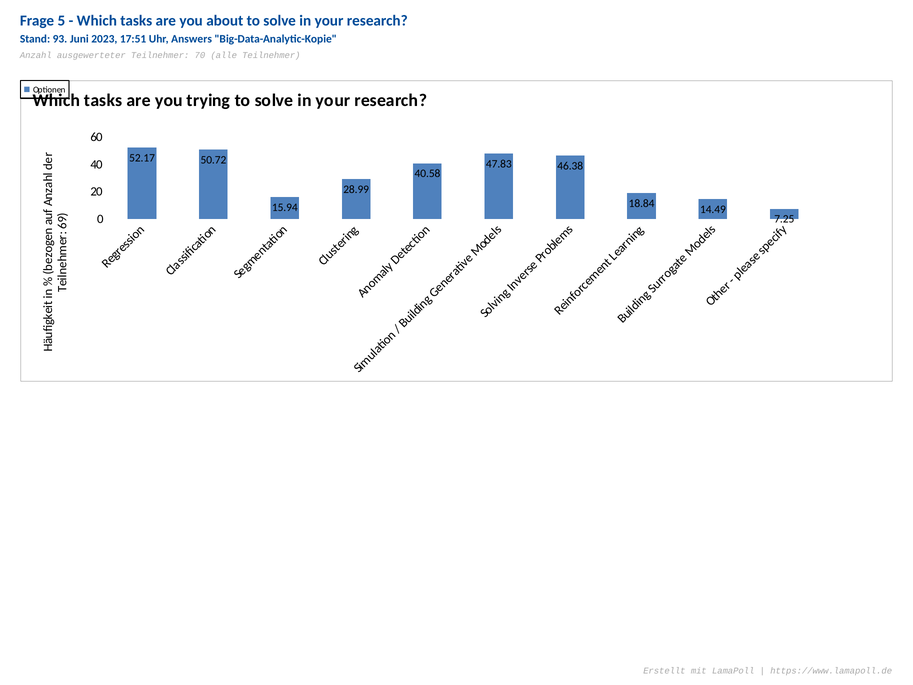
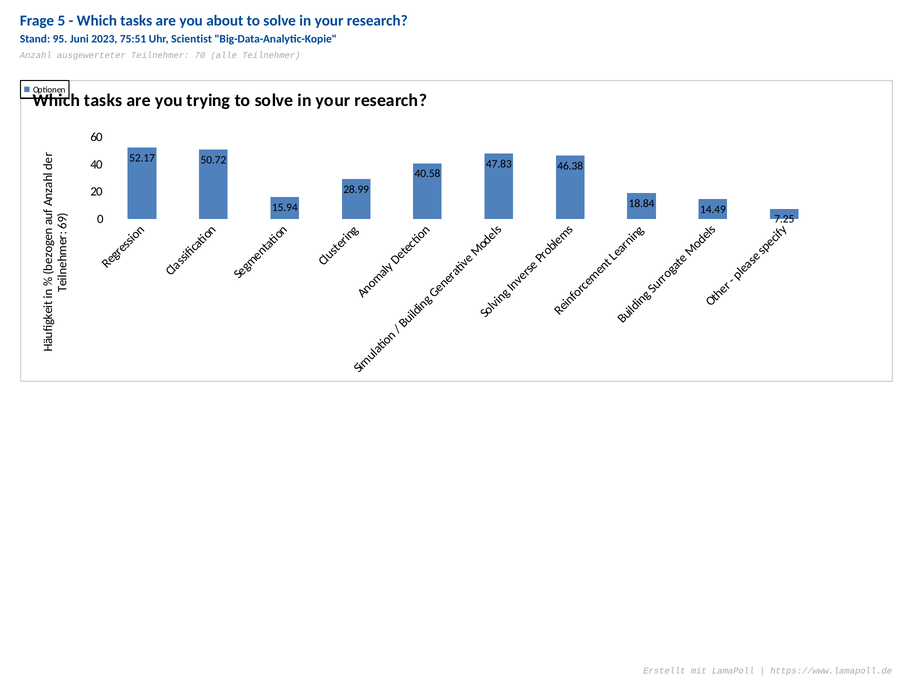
93: 93 -> 95
17:51: 17:51 -> 75:51
Answers: Answers -> Scientist
